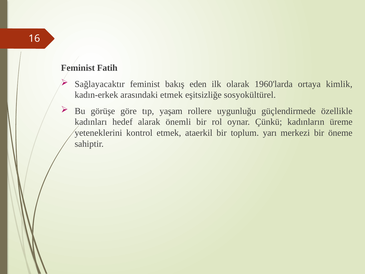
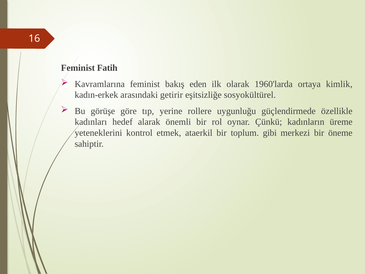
Sağlayacaktır: Sağlayacaktır -> Kavramlarına
arasındaki etmek: etmek -> getirir
yaşam: yaşam -> yerine
yarı: yarı -> gibi
